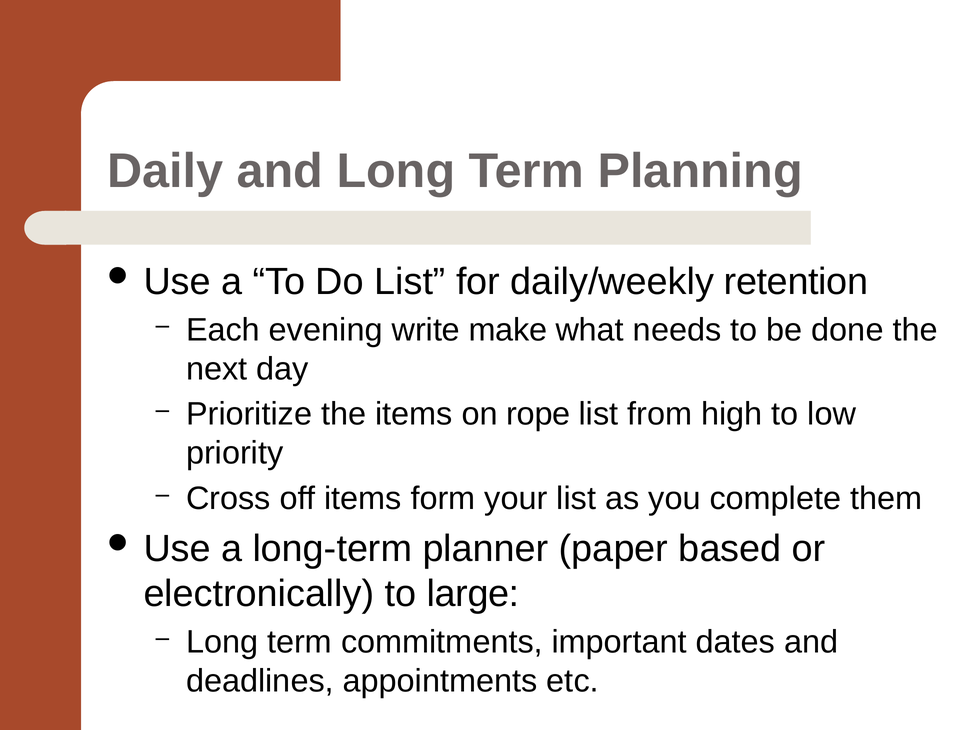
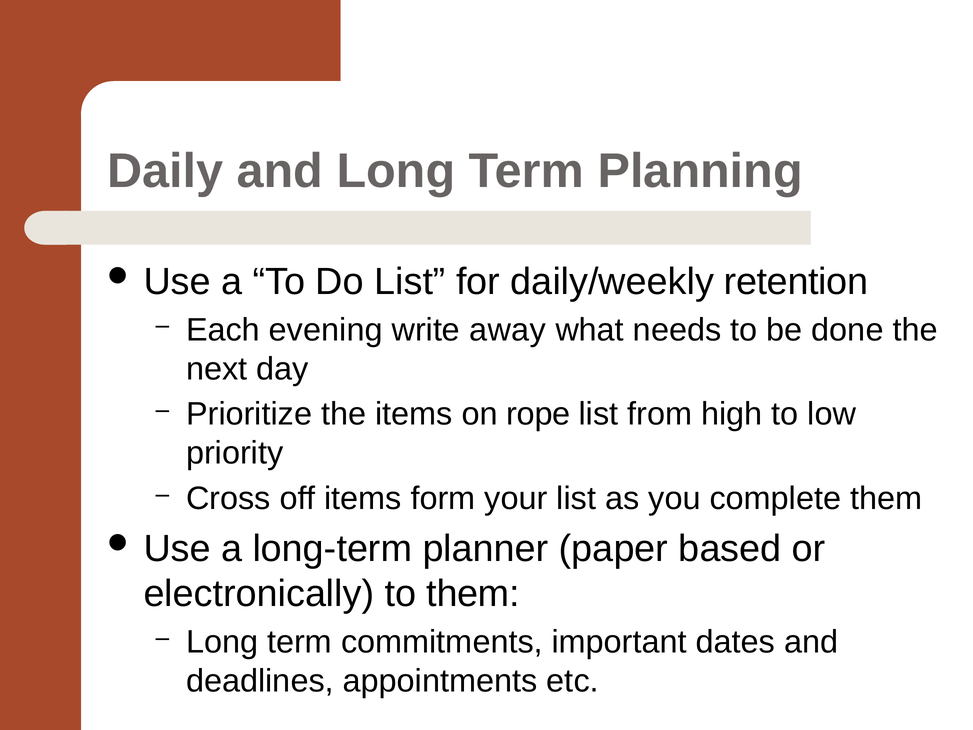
make: make -> away
to large: large -> them
